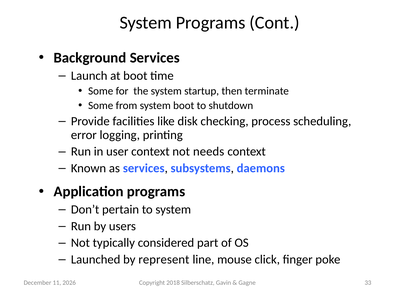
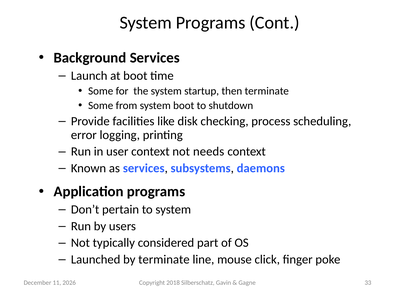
by represent: represent -> terminate
